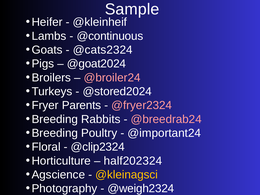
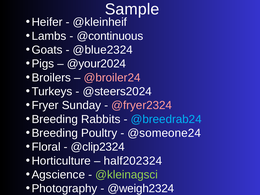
@cats2324: @cats2324 -> @blue2324
@goat2024: @goat2024 -> @your2024
@stored2024: @stored2024 -> @steers2024
Parents: Parents -> Sunday
@breedrab24 colour: pink -> light blue
@important24: @important24 -> @someone24
@kleinagsci colour: yellow -> light green
